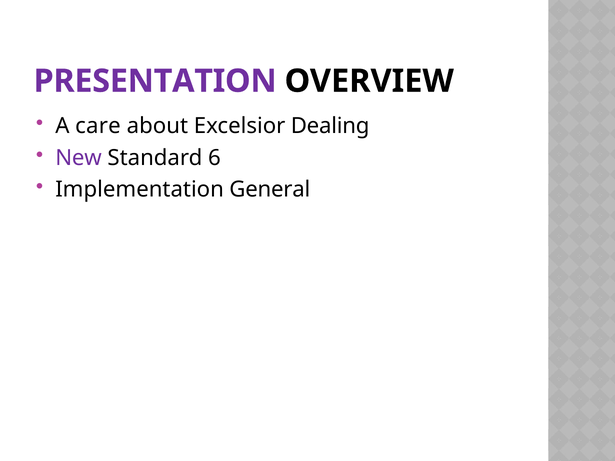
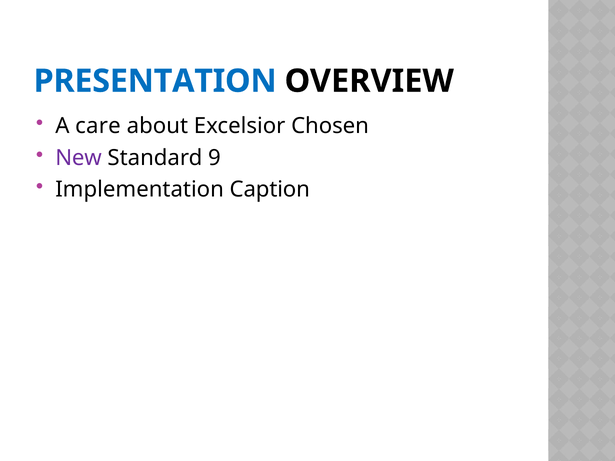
PRESENTATION colour: purple -> blue
Dealing: Dealing -> Chosen
6: 6 -> 9
General: General -> Caption
